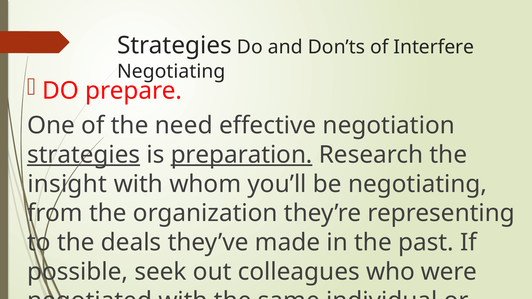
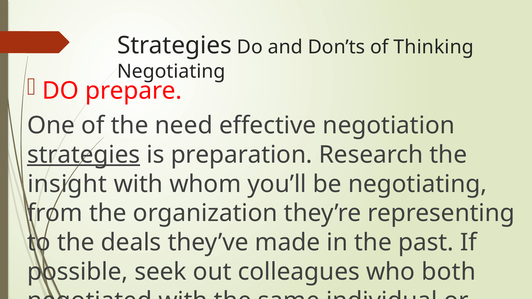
Interfere: Interfere -> Thinking
preparation underline: present -> none
were: were -> both
